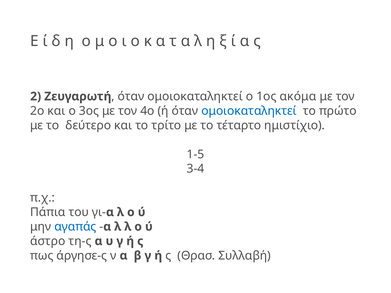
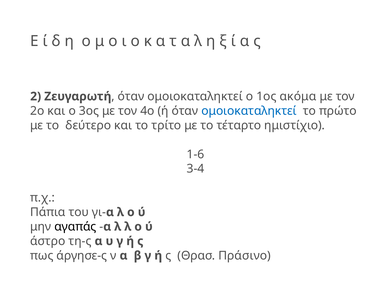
1-5: 1-5 -> 1-6
αγαπάς colour: blue -> black
Συλλαβή: Συλλαβή -> Πράσινο
